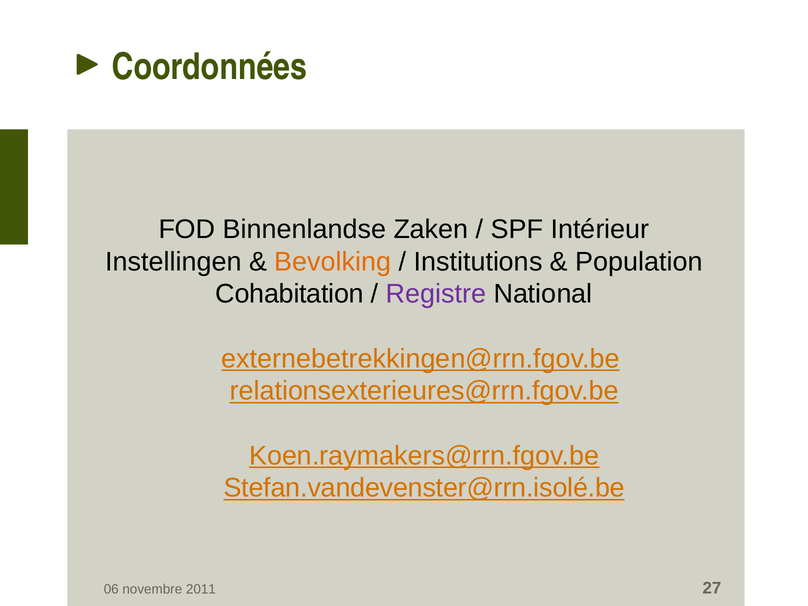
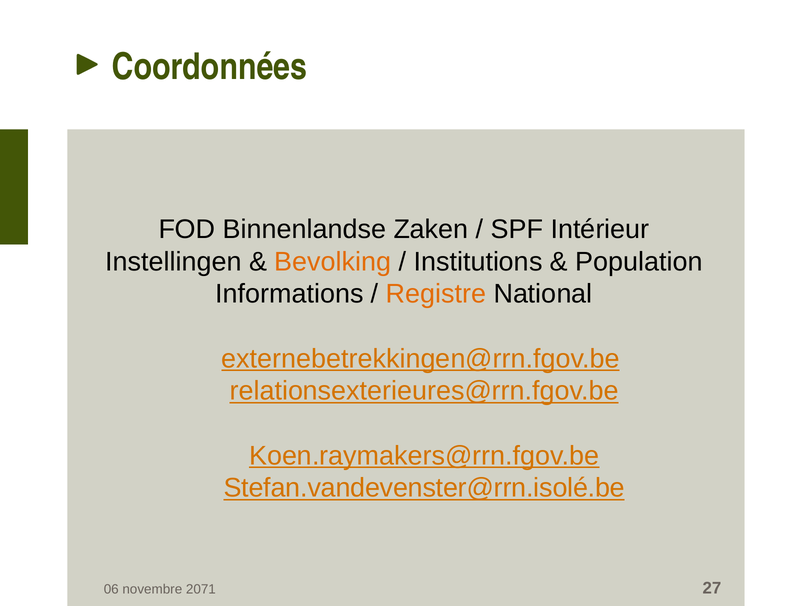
Cohabitation: Cohabitation -> Informations
Registre colour: purple -> orange
2011: 2011 -> 2071
